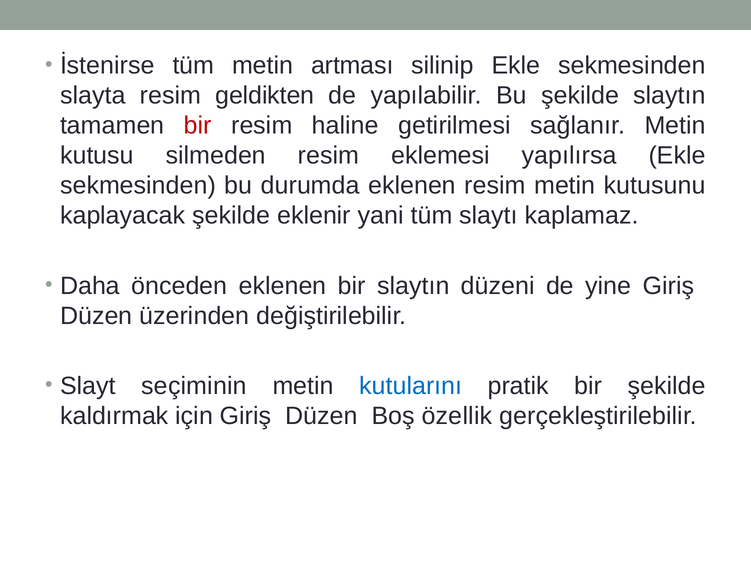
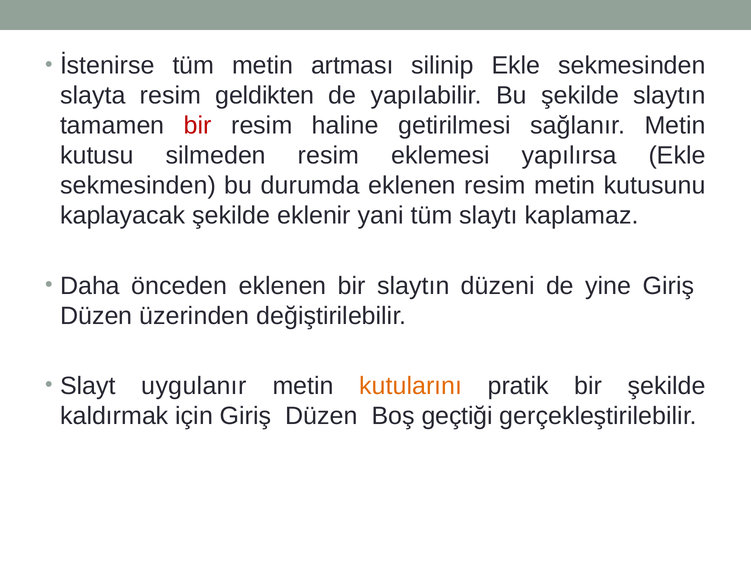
seçiminin: seçiminin -> uygulanır
kutularını colour: blue -> orange
özellik: özellik -> geçtiği
